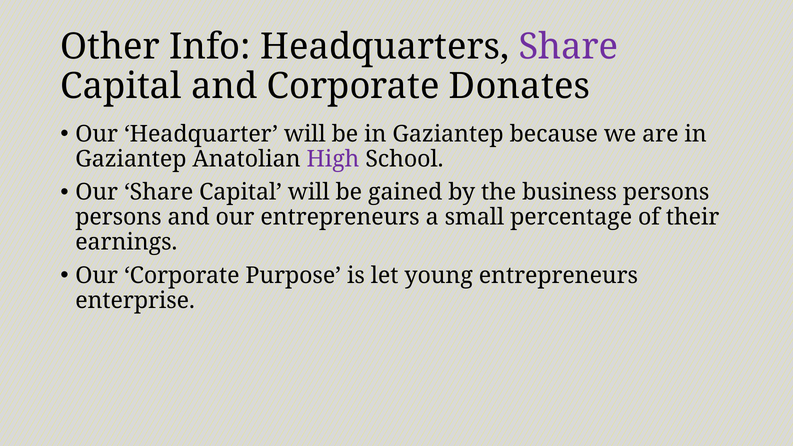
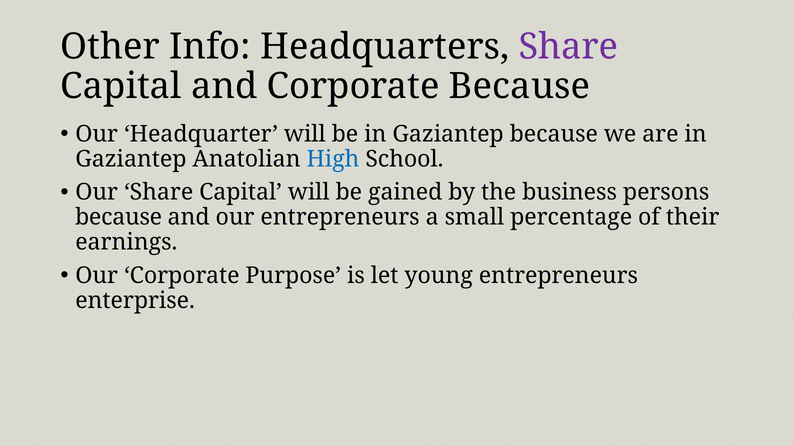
Corporate Donates: Donates -> Because
High colour: purple -> blue
persons at (118, 217): persons -> because
